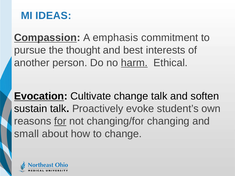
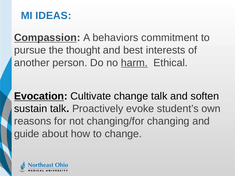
emphasis: emphasis -> behaviors
for underline: present -> none
small: small -> guide
